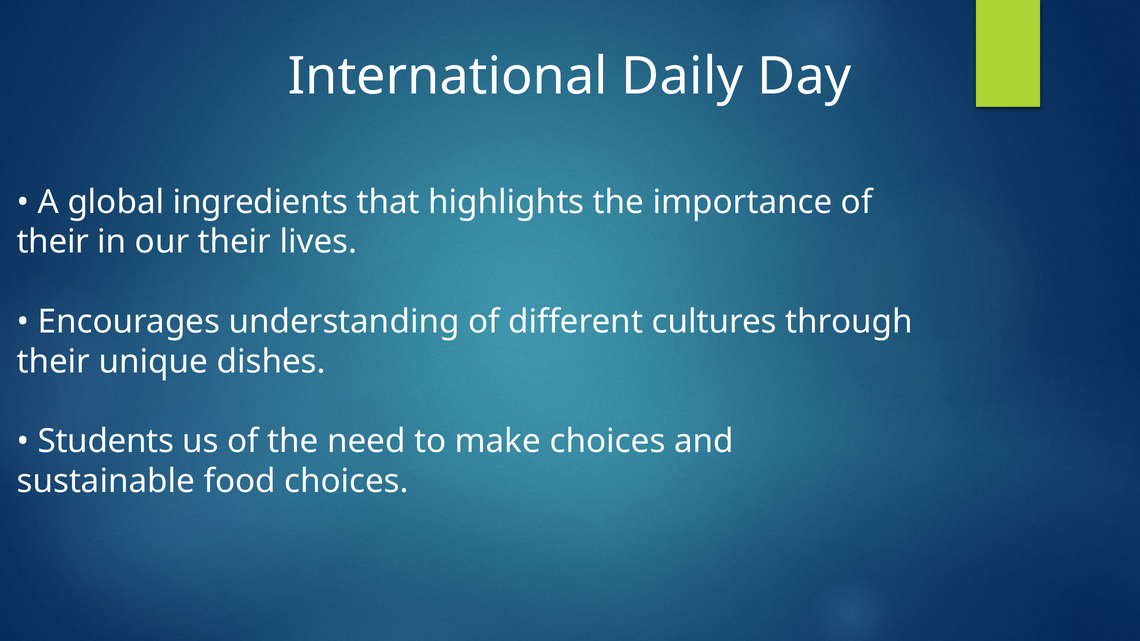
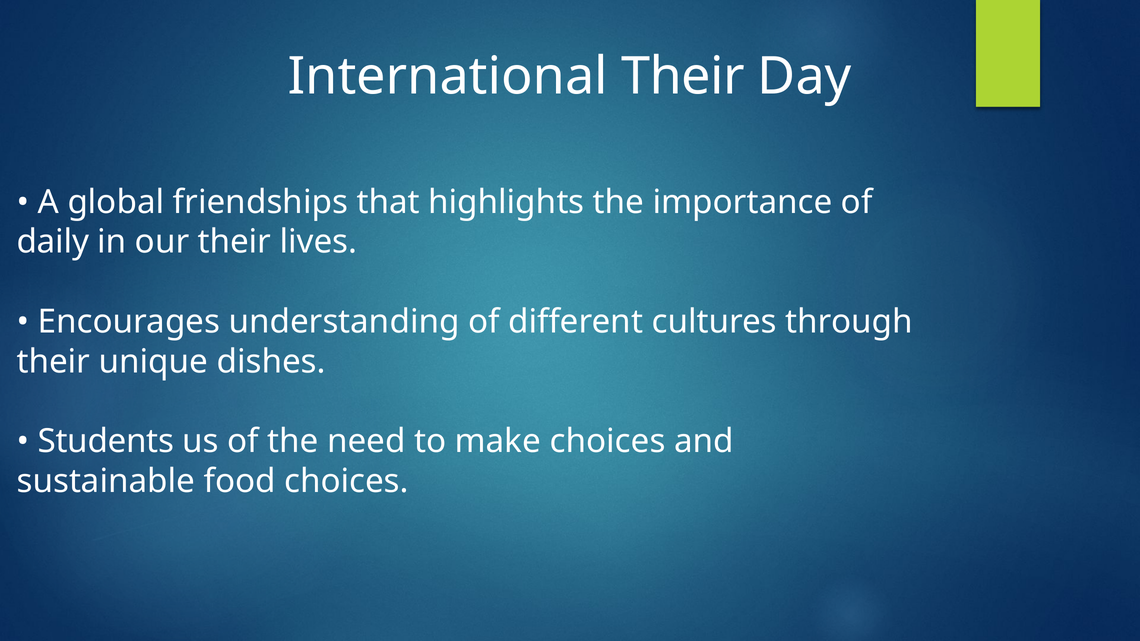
International Daily: Daily -> Their
ingredients: ingredients -> friendships
their at (53, 242): their -> daily
